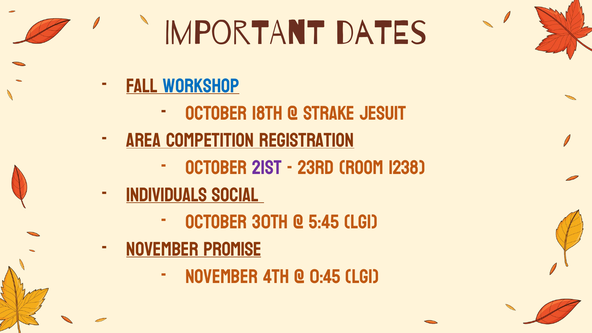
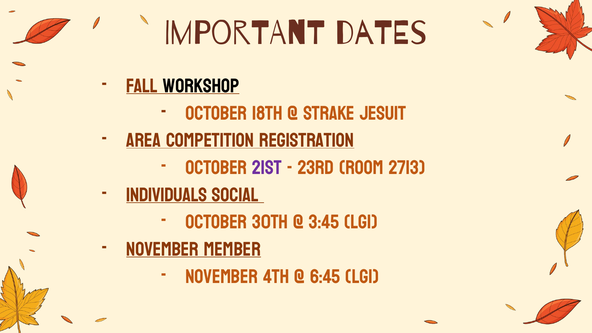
workshop colour: blue -> black
1238: 1238 -> 2713
5:45: 5:45 -> 3:45
promise: promise -> member
0:45: 0:45 -> 6:45
